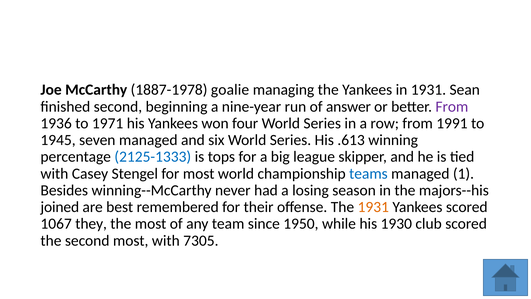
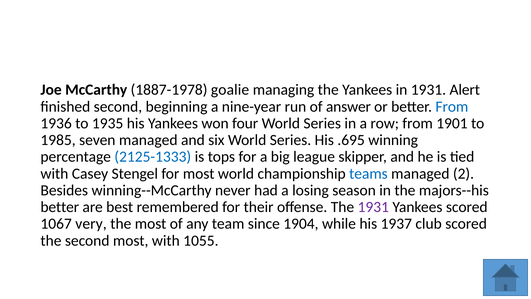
Sean: Sean -> Alert
From at (452, 107) colour: purple -> blue
1971: 1971 -> 1935
1991: 1991 -> 1901
1945: 1945 -> 1985
.613: .613 -> .695
1: 1 -> 2
joined at (60, 207): joined -> better
1931 at (373, 207) colour: orange -> purple
they: they -> very
1950: 1950 -> 1904
1930: 1930 -> 1937
7305: 7305 -> 1055
